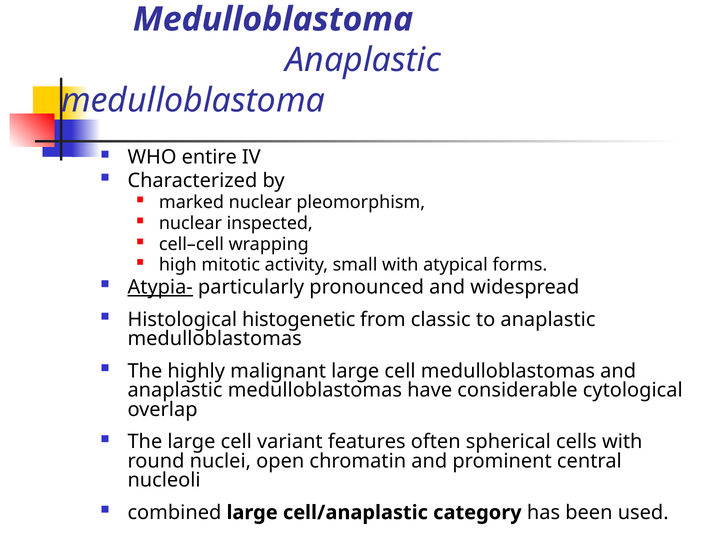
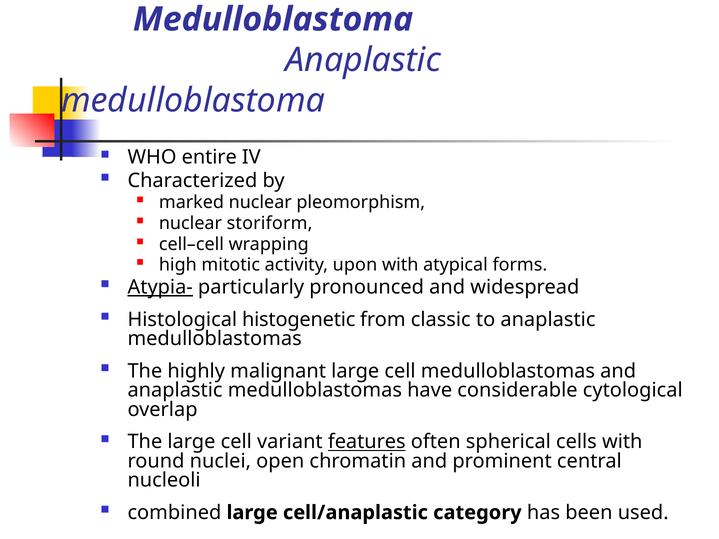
inspected: inspected -> storiform
small: small -> upon
features underline: none -> present
